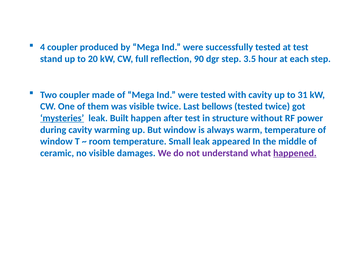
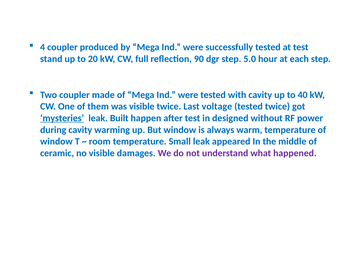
3.5: 3.5 -> 5.0
31: 31 -> 40
bellows: bellows -> voltage
structure: structure -> designed
happened underline: present -> none
